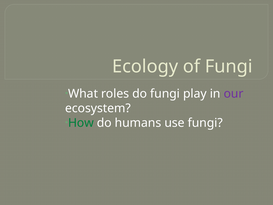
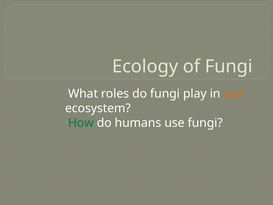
our colour: purple -> orange
